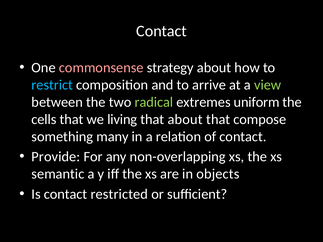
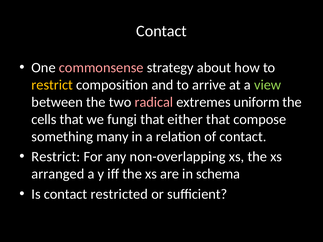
restrict at (52, 85) colour: light blue -> yellow
radical colour: light green -> pink
living: living -> fungi
that about: about -> either
Provide at (56, 157): Provide -> Restrict
semantic: semantic -> arranged
objects: objects -> schema
